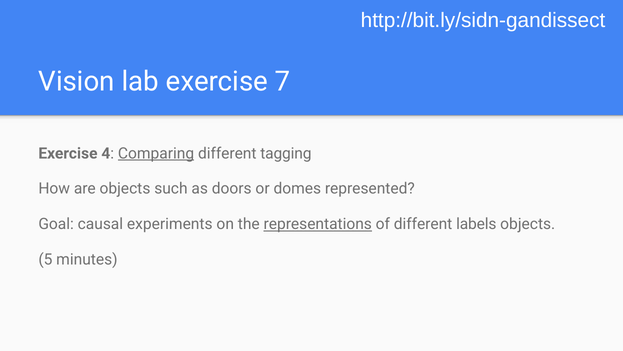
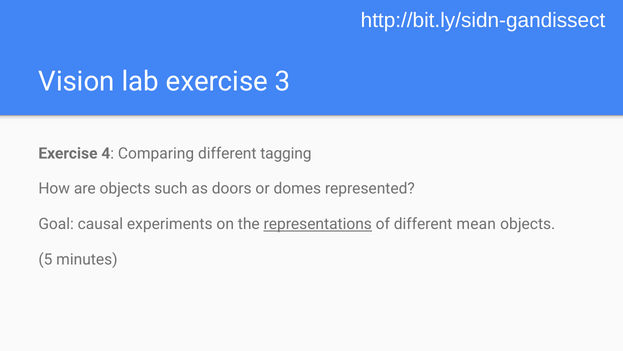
7: 7 -> 3
Comparing underline: present -> none
labels: labels -> mean
